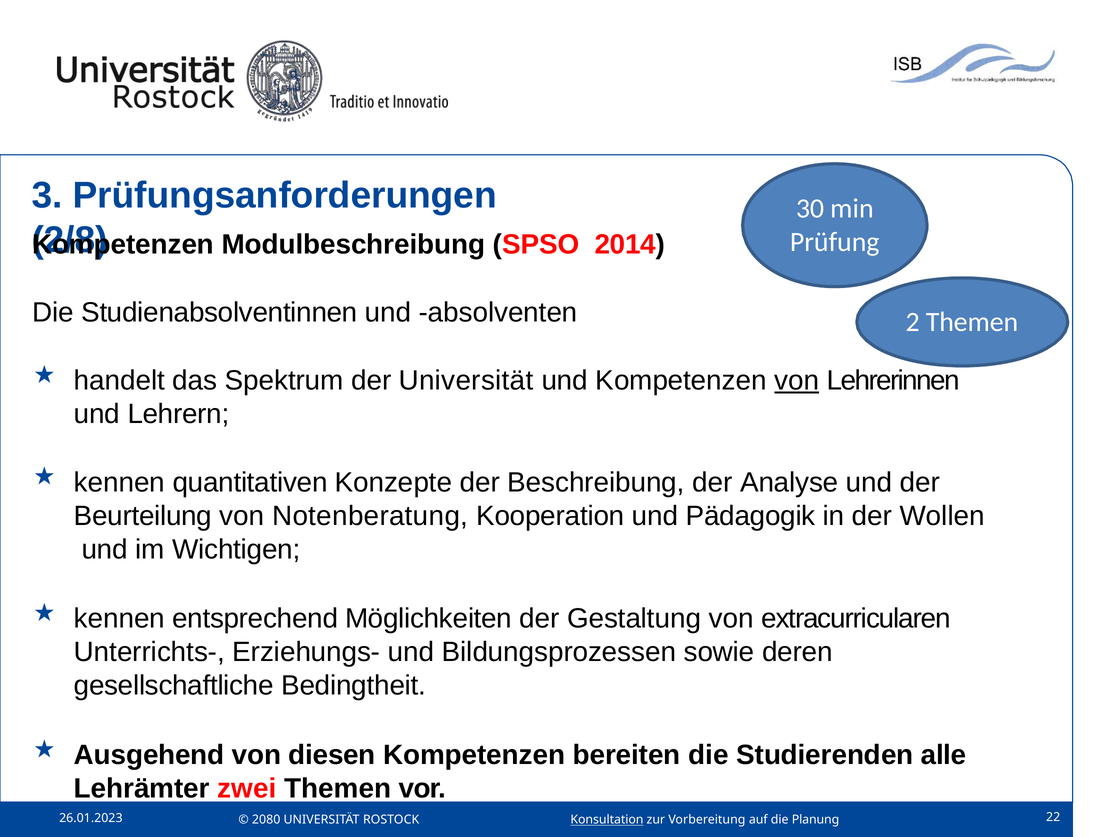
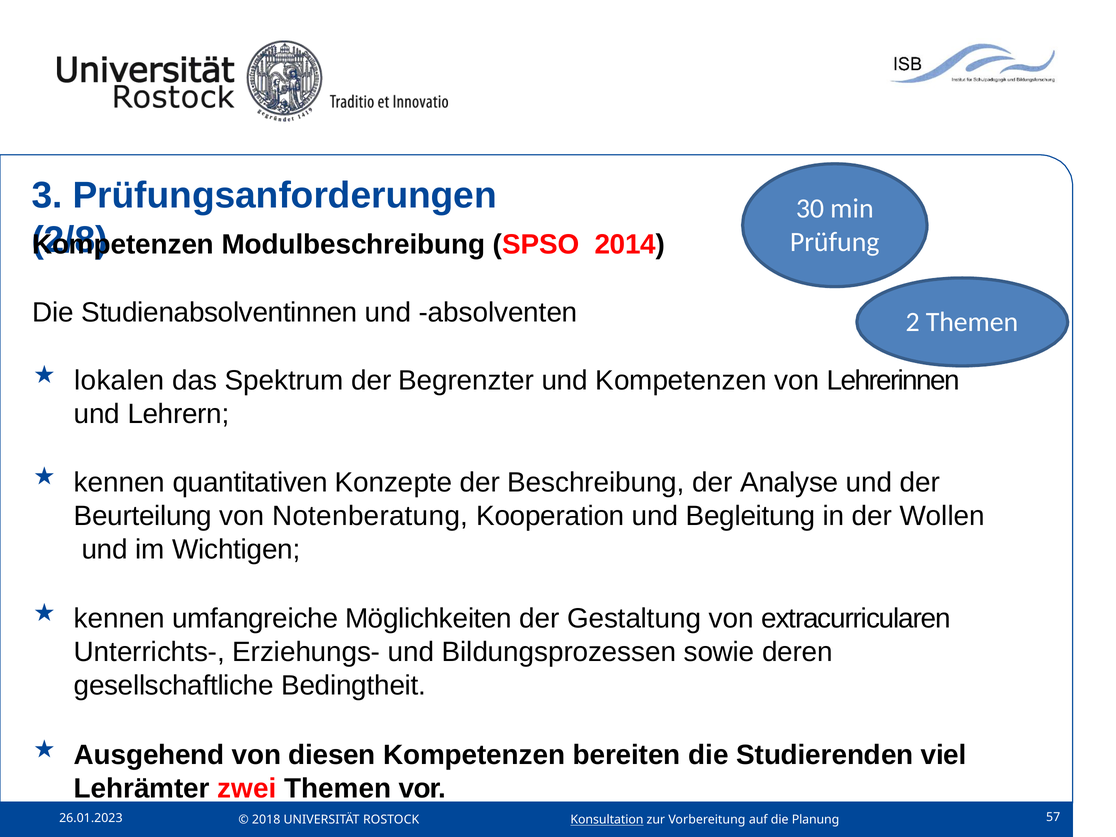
handelt: handelt -> lokalen
der Universität: Universität -> Begrenzter
von at (797, 380) underline: present -> none
Pädagogik: Pädagogik -> Begleitung
entsprechend: entsprechend -> umfangreiche
alle: alle -> viel
22: 22 -> 57
2080: 2080 -> 2018
